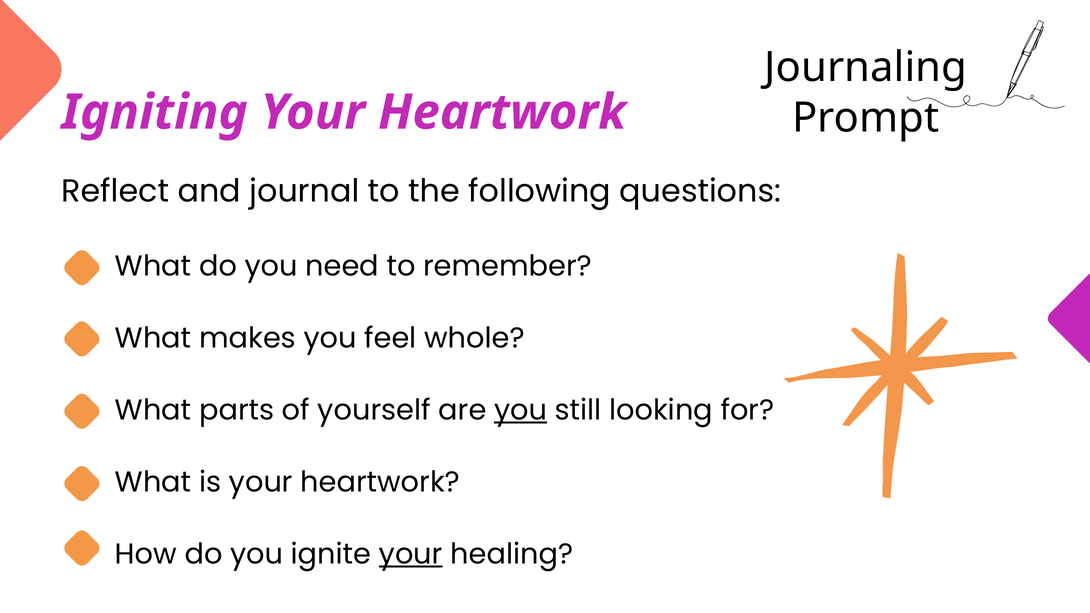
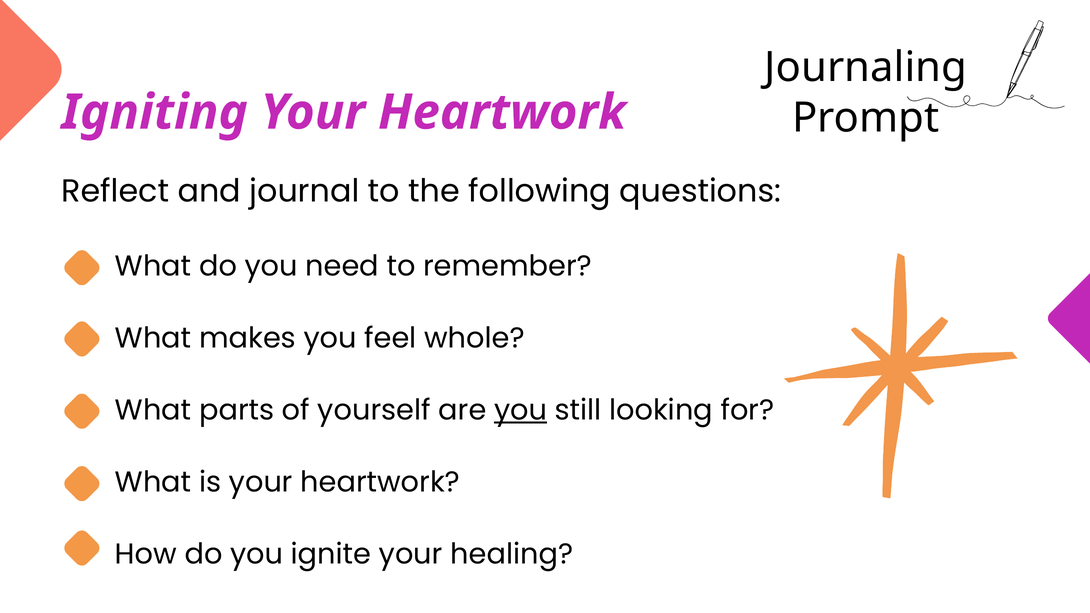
your at (411, 554) underline: present -> none
